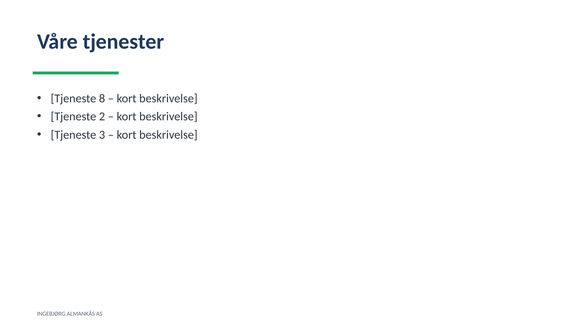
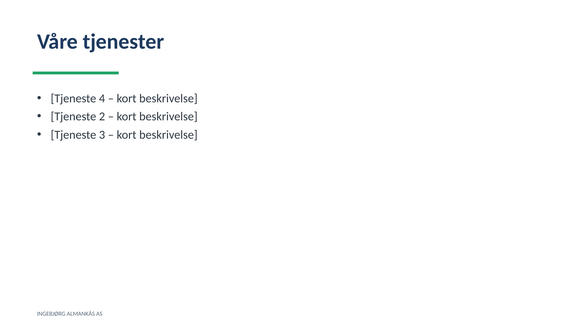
8: 8 -> 4
